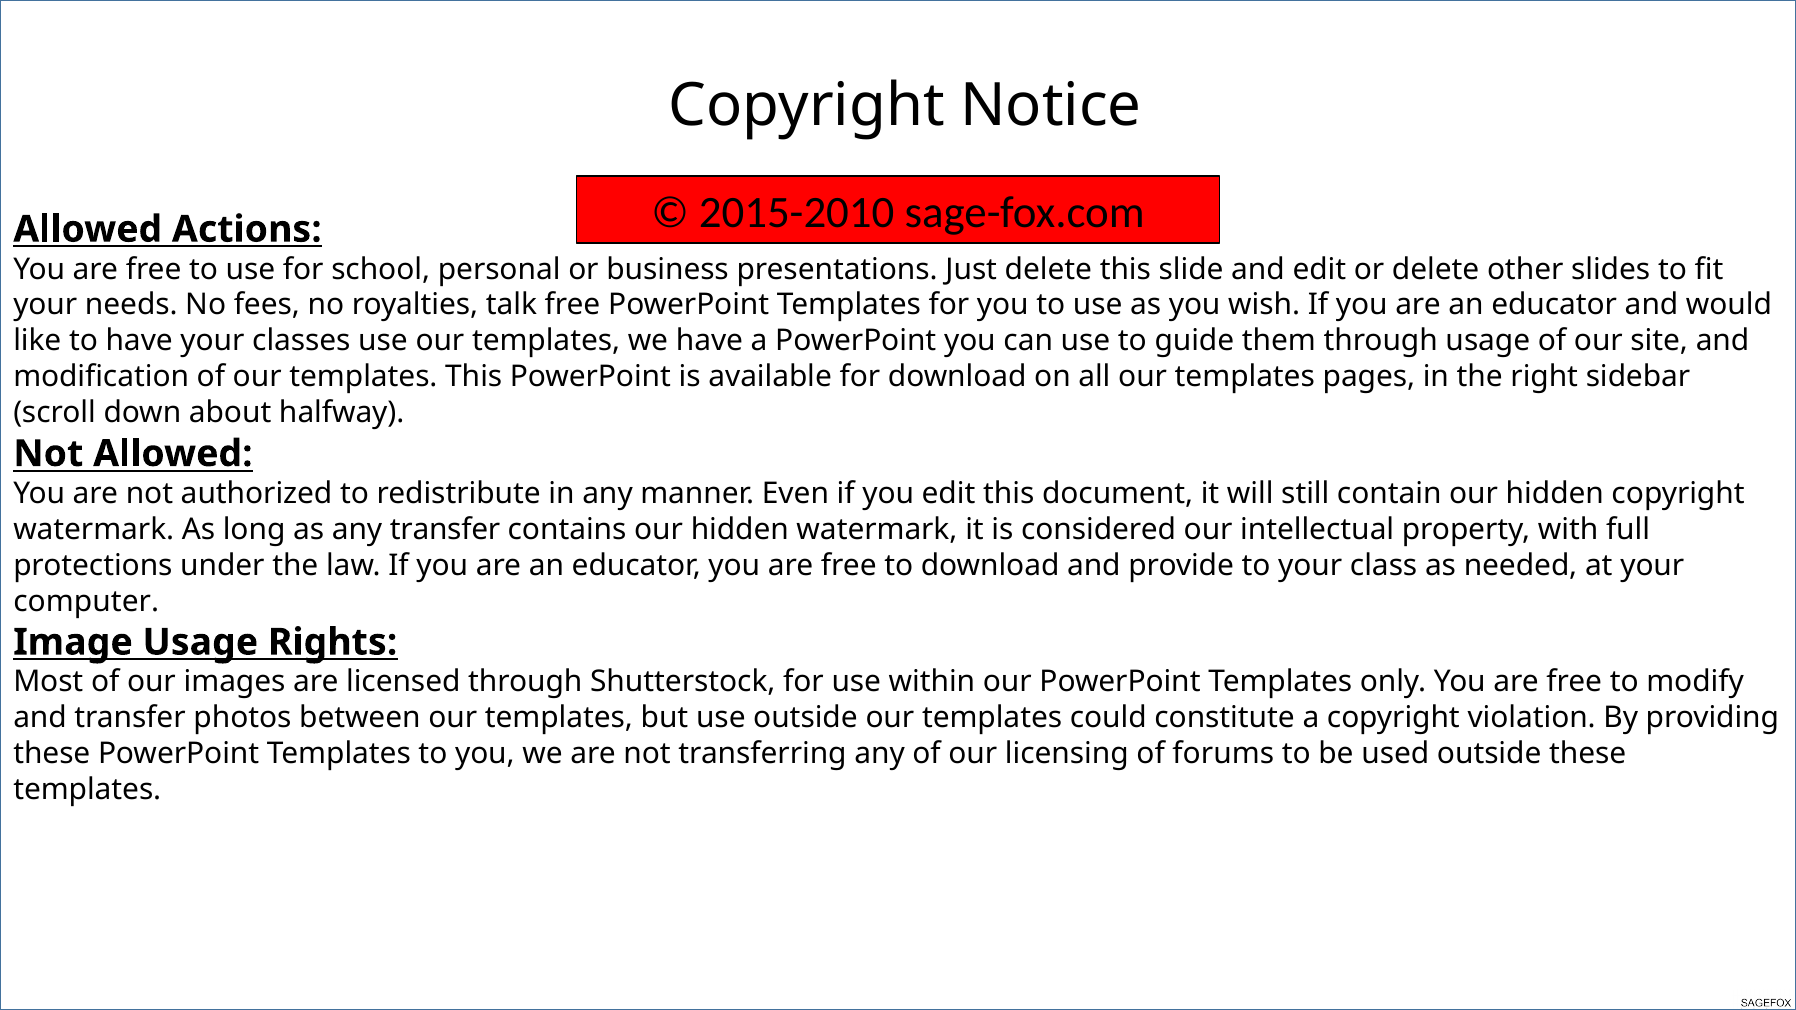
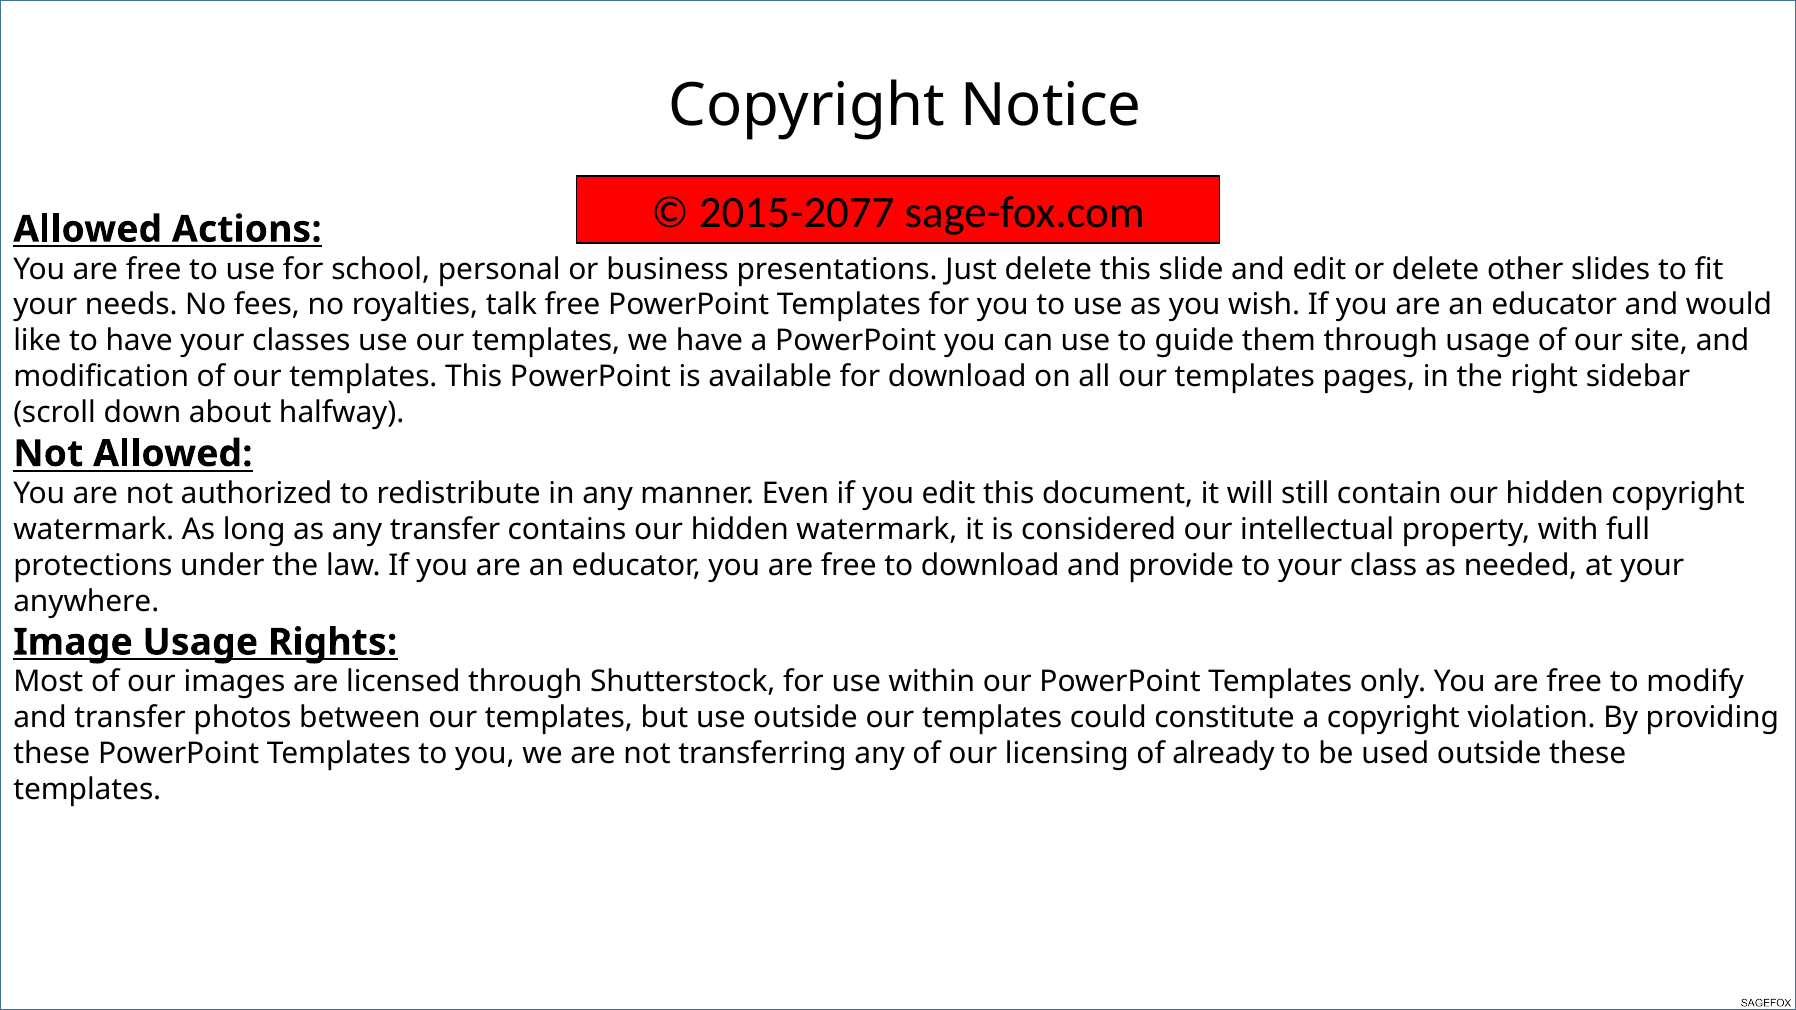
2015-2010: 2015-2010 -> 2015-2077
computer: computer -> anywhere
forums: forums -> already
